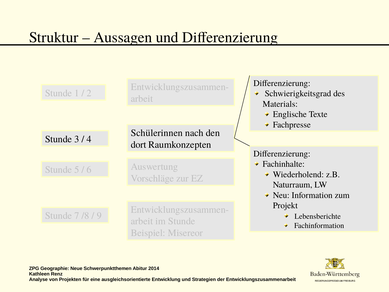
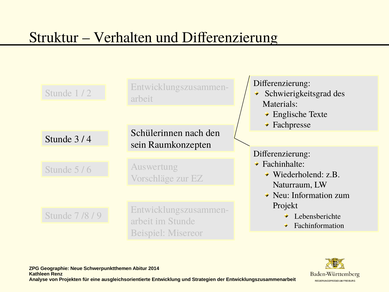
Aussagen: Aussagen -> Verhalten
dort: dort -> sein
